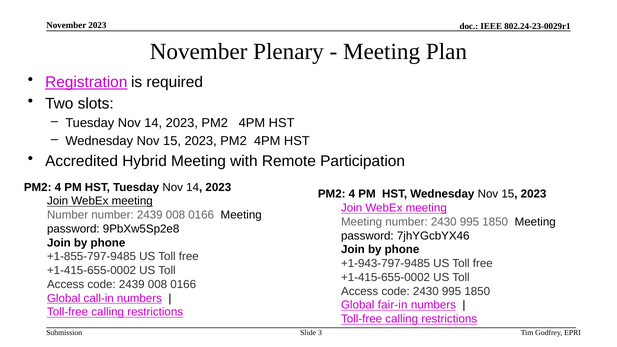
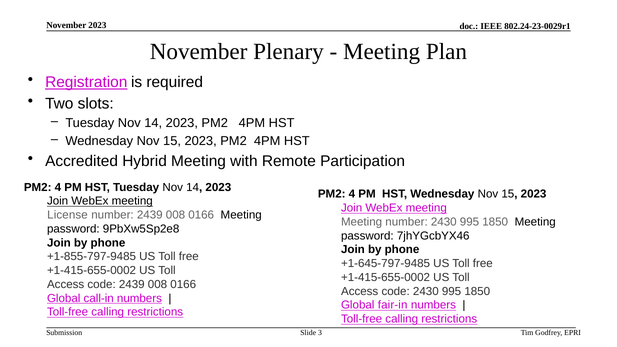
Number at (68, 215): Number -> License
+1-943-797-9485: +1-943-797-9485 -> +1-645-797-9485
